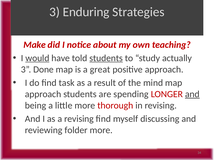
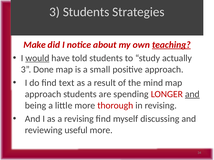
3 Enduring: Enduring -> Students
teaching underline: none -> present
students at (106, 58) underline: present -> none
great: great -> small
task: task -> text
folder: folder -> useful
